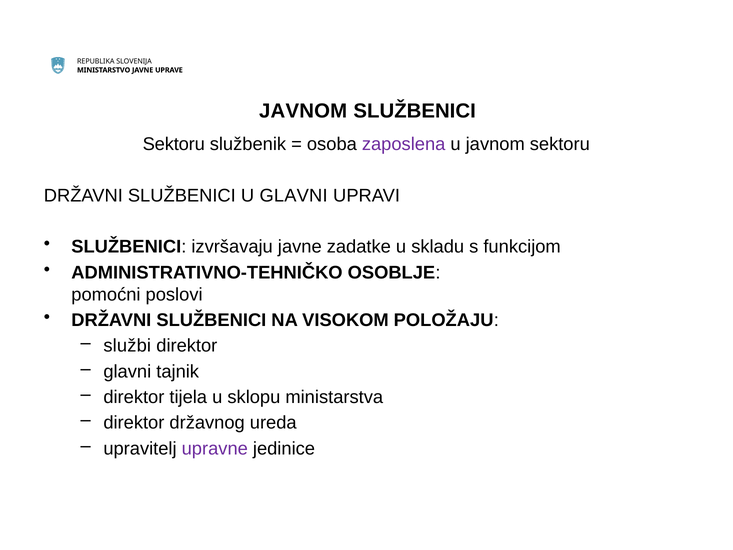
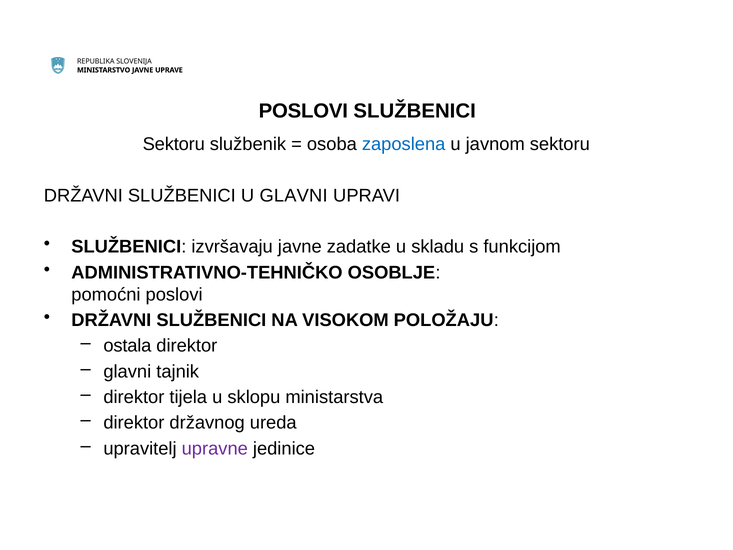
JAVNOM at (303, 111): JAVNOM -> POSLOVI
zaposlena colour: purple -> blue
službi: službi -> ostala
